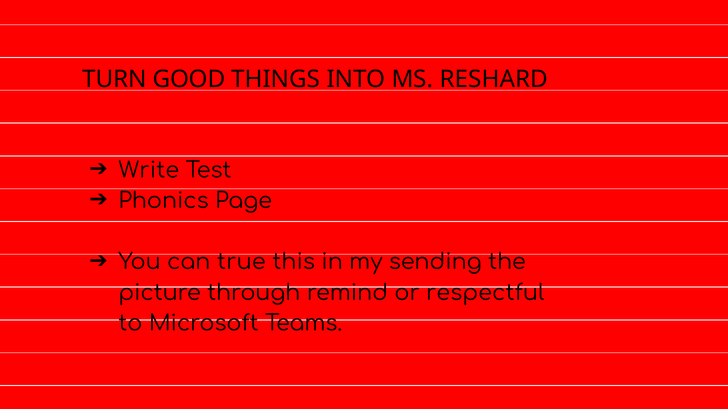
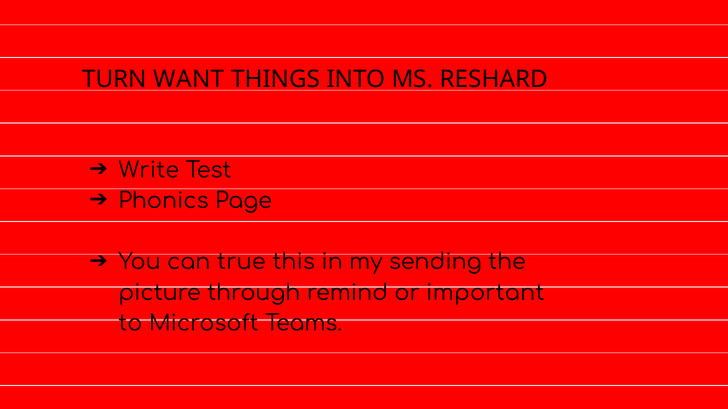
GOOD: GOOD -> WANT
respectful: respectful -> important
